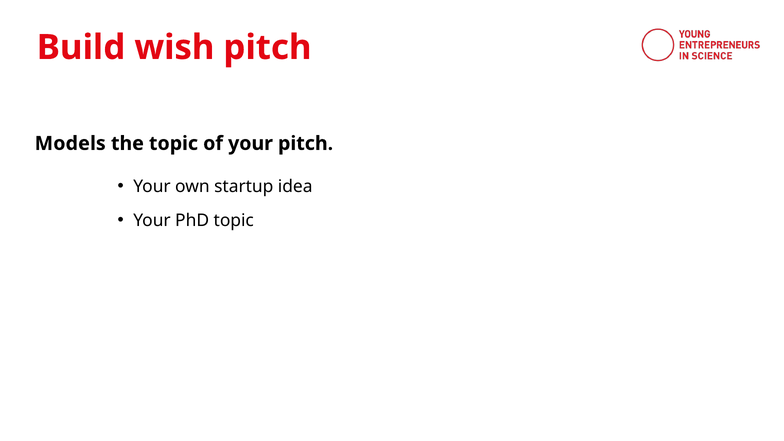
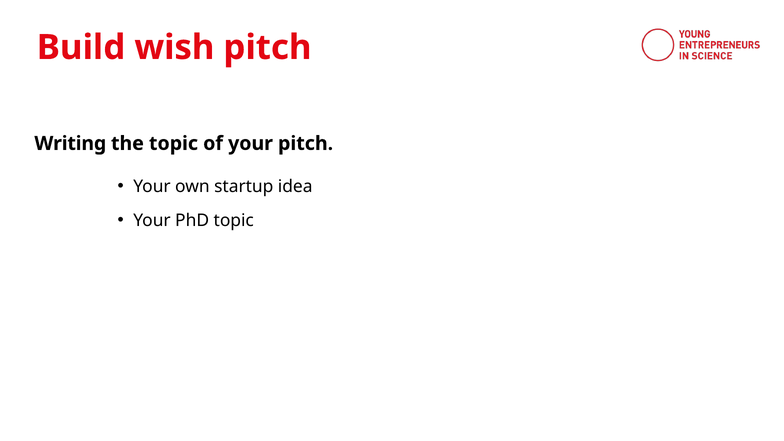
Models: Models -> Writing
